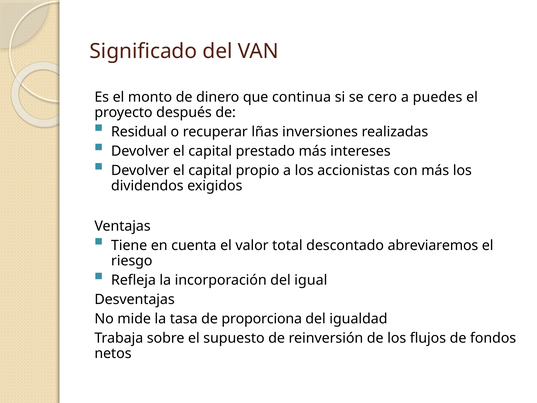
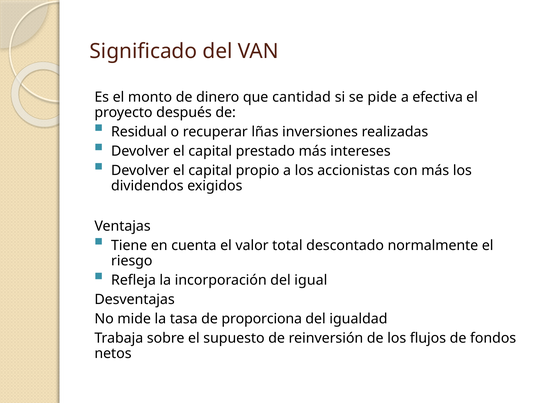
continua: continua -> cantidad
cero: cero -> pide
puedes: puedes -> efectiva
abreviaremos: abreviaremos -> normalmente
